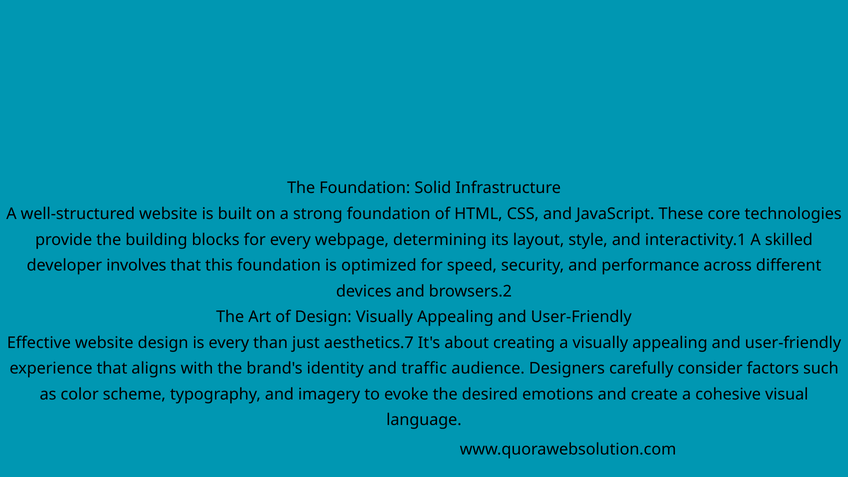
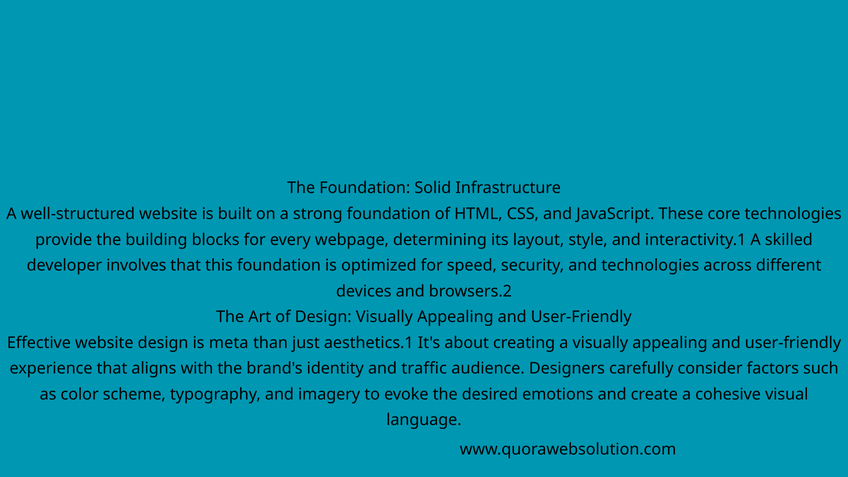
and performance: performance -> technologies
is every: every -> meta
aesthetics.7: aesthetics.7 -> aesthetics.1
